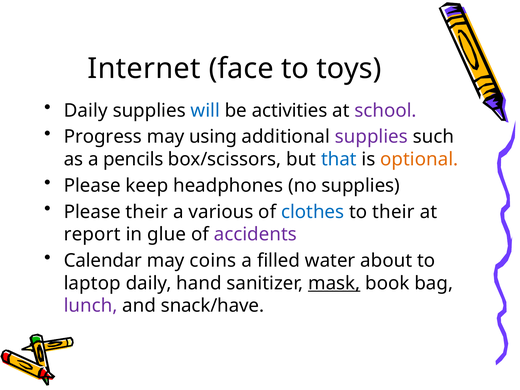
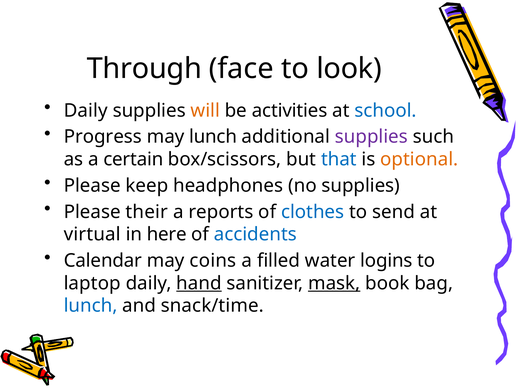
Internet: Internet -> Through
toys: toys -> look
will colour: blue -> orange
school colour: purple -> blue
may using: using -> lunch
pencils: pencils -> certain
various: various -> reports
to their: their -> send
report: report -> virtual
glue: glue -> here
accidents colour: purple -> blue
about: about -> logins
hand underline: none -> present
lunch at (91, 306) colour: purple -> blue
snack/have: snack/have -> snack/time
